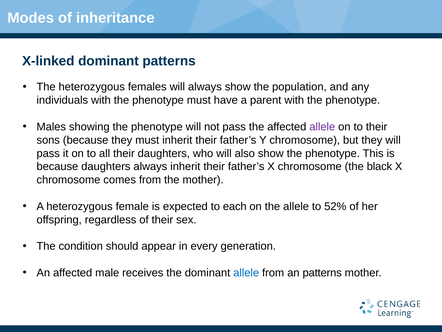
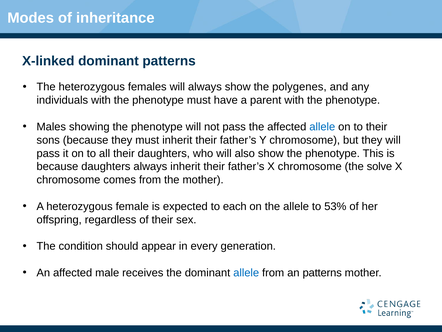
population: population -> polygenes
allele at (322, 127) colour: purple -> blue
black: black -> solve
52%: 52% -> 53%
